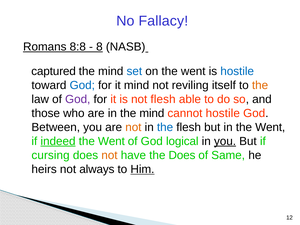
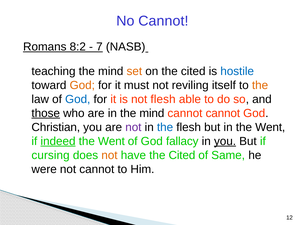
No Fallacy: Fallacy -> Cannot
8:8: 8:8 -> 8:2
8: 8 -> 7
captured: captured -> teaching
set colour: blue -> orange
on the went: went -> cited
God at (82, 85) colour: blue -> orange
it mind: mind -> must
God at (78, 99) colour: purple -> blue
those underline: none -> present
cannot hostile: hostile -> cannot
Between: Between -> Christian
not at (133, 127) colour: orange -> purple
logical: logical -> fallacy
have the Does: Does -> Cited
heirs: heirs -> were
not always: always -> cannot
Him underline: present -> none
